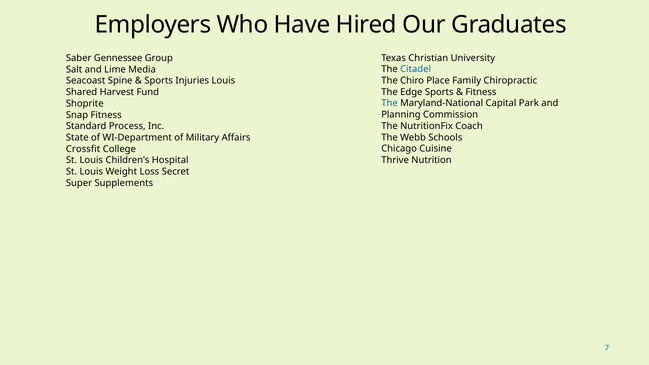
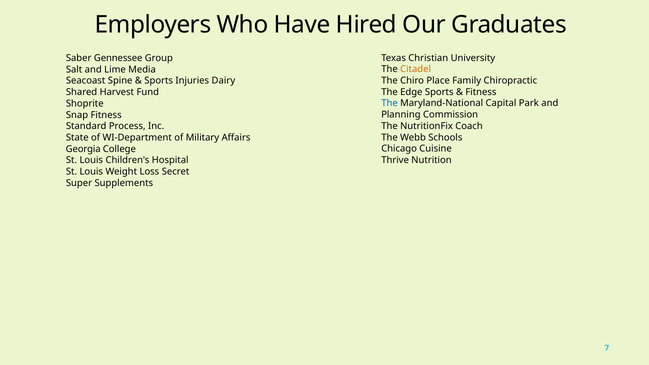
Citadel colour: blue -> orange
Injuries Louis: Louis -> Dairy
Crossfit: Crossfit -> Georgia
